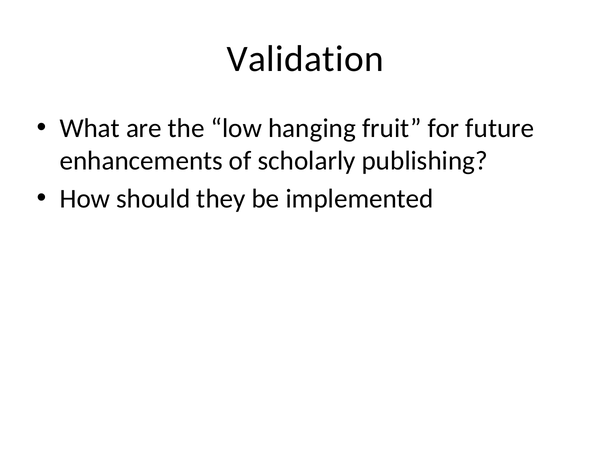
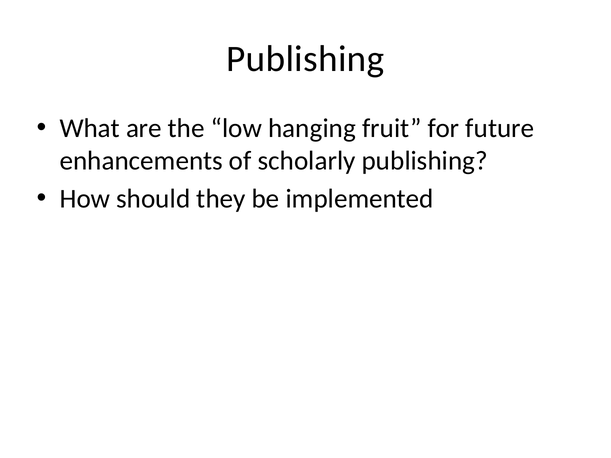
Validation at (305, 59): Validation -> Publishing
